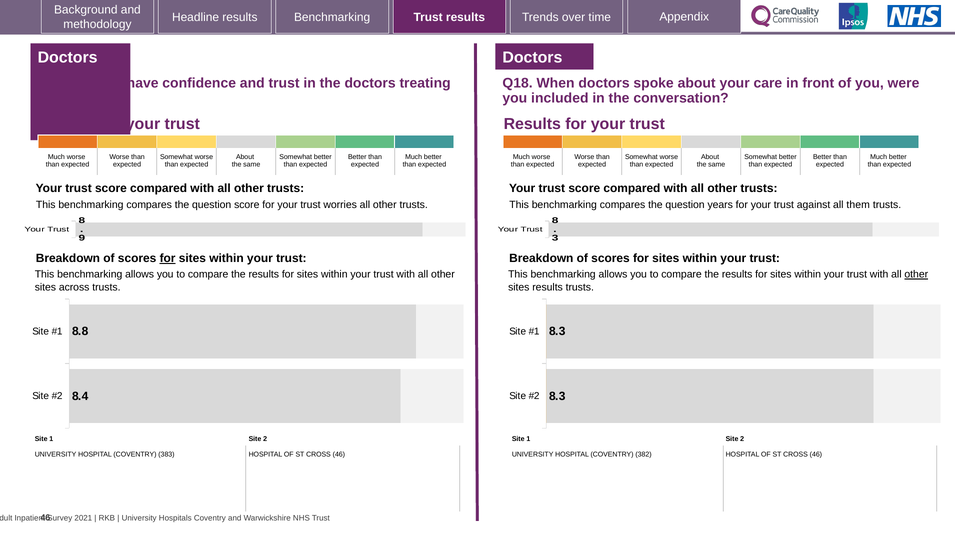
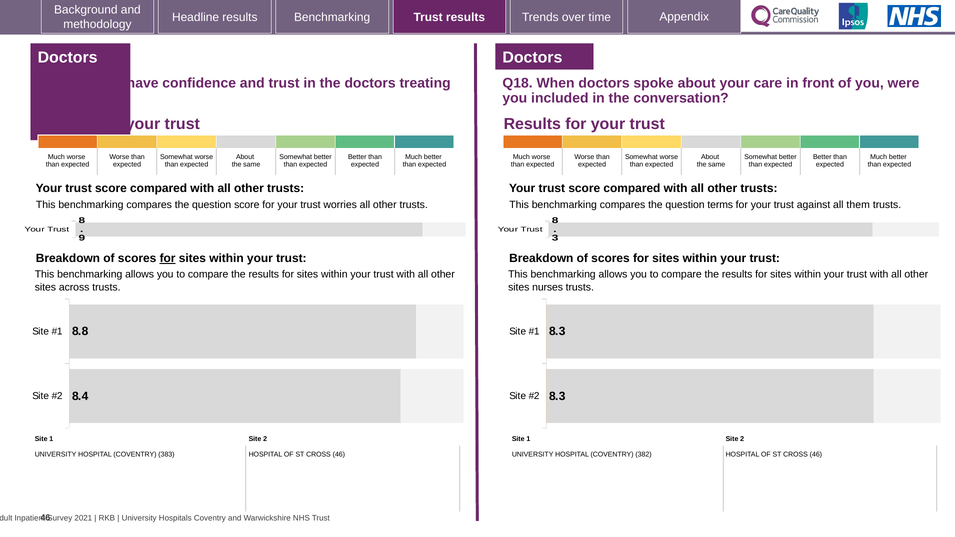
years: years -> terms
other at (916, 275) underline: present -> none
sites results: results -> nurses
